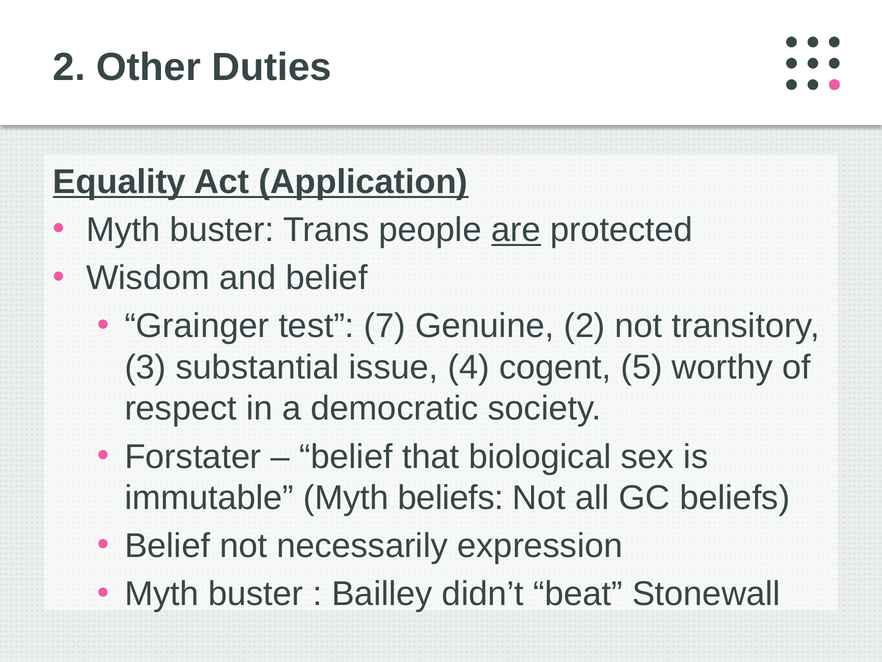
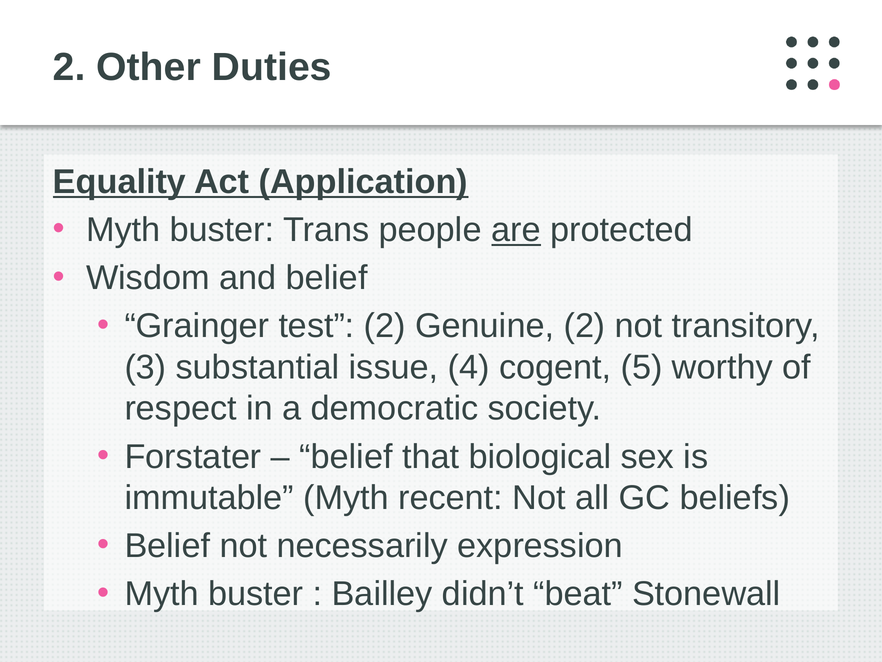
test 7: 7 -> 2
Myth beliefs: beliefs -> recent
